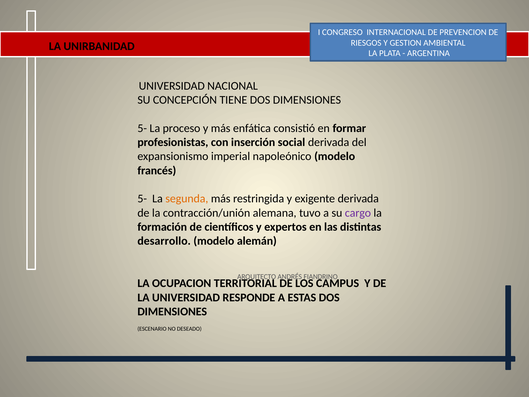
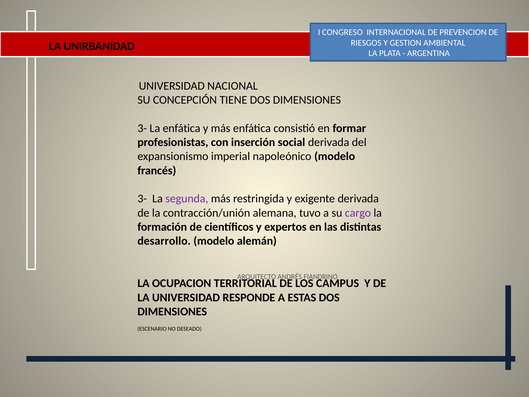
5- at (142, 128): 5- -> 3-
La proceso: proceso -> enfática
5- at (142, 199): 5- -> 3-
segunda colour: orange -> purple
